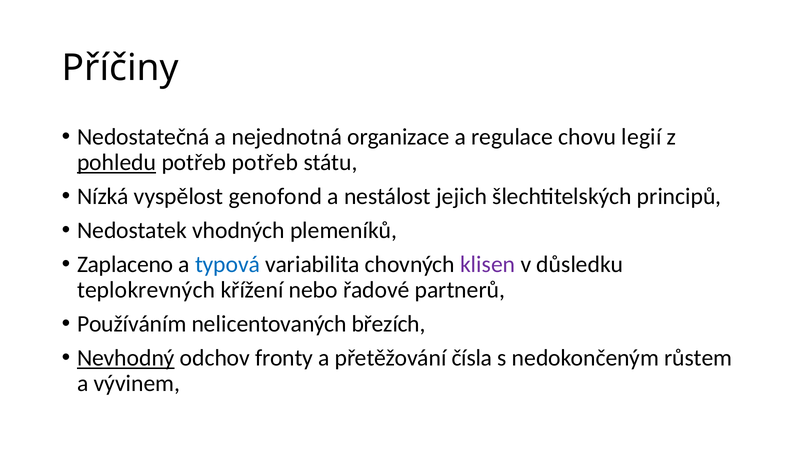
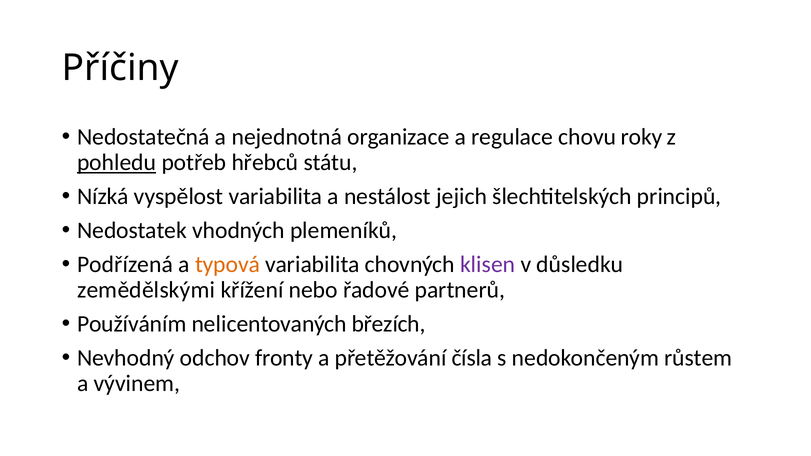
legií: legií -> roky
potřeb potřeb: potřeb -> hřebců
vyspělost genofond: genofond -> variabilita
Zaplaceno: Zaplaceno -> Podřízená
typová colour: blue -> orange
teplokrevných: teplokrevných -> zemědělskými
Nevhodný underline: present -> none
